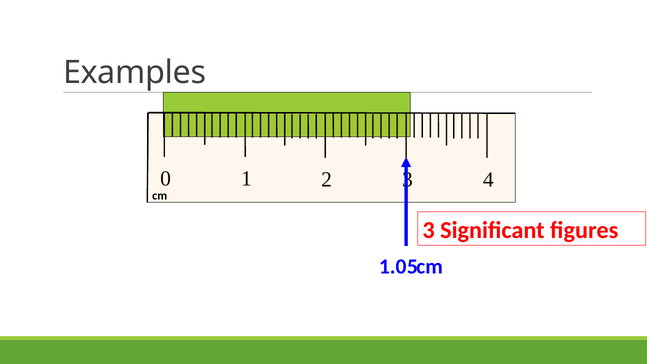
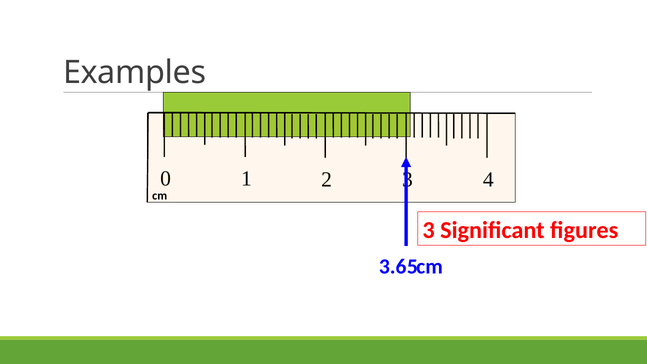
1.0: 1.0 -> 3.6
